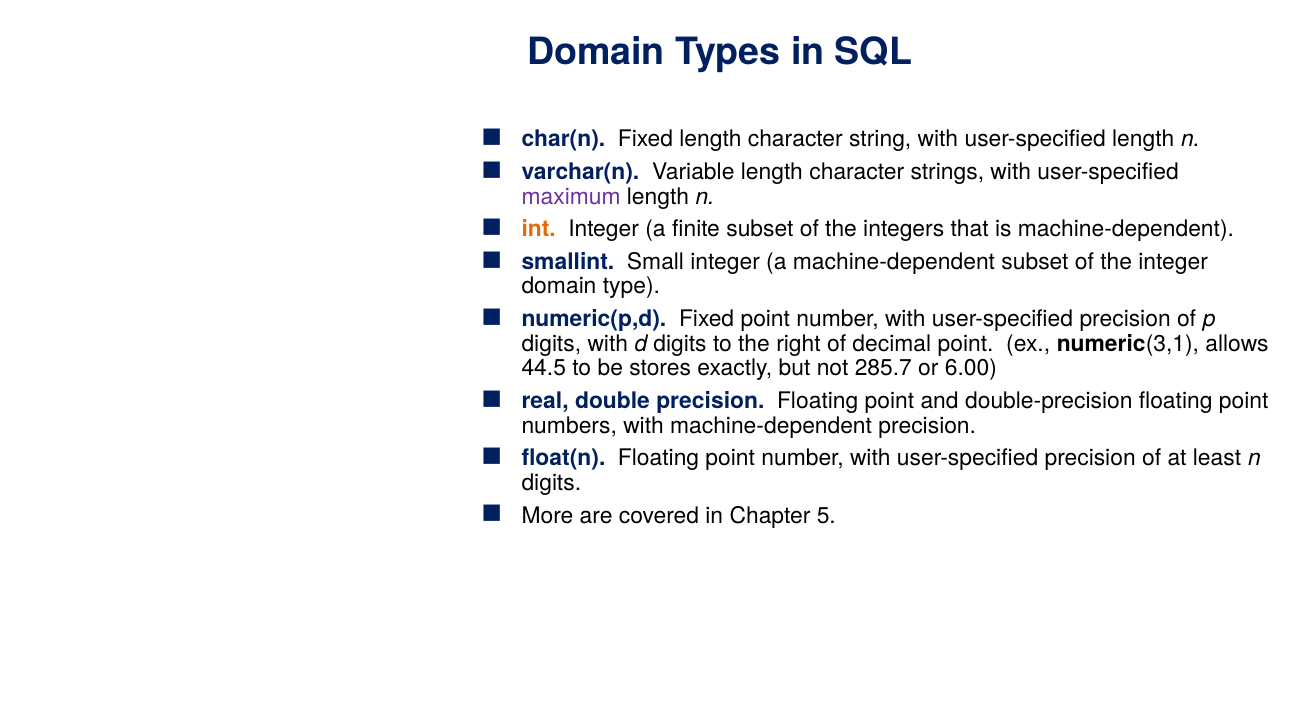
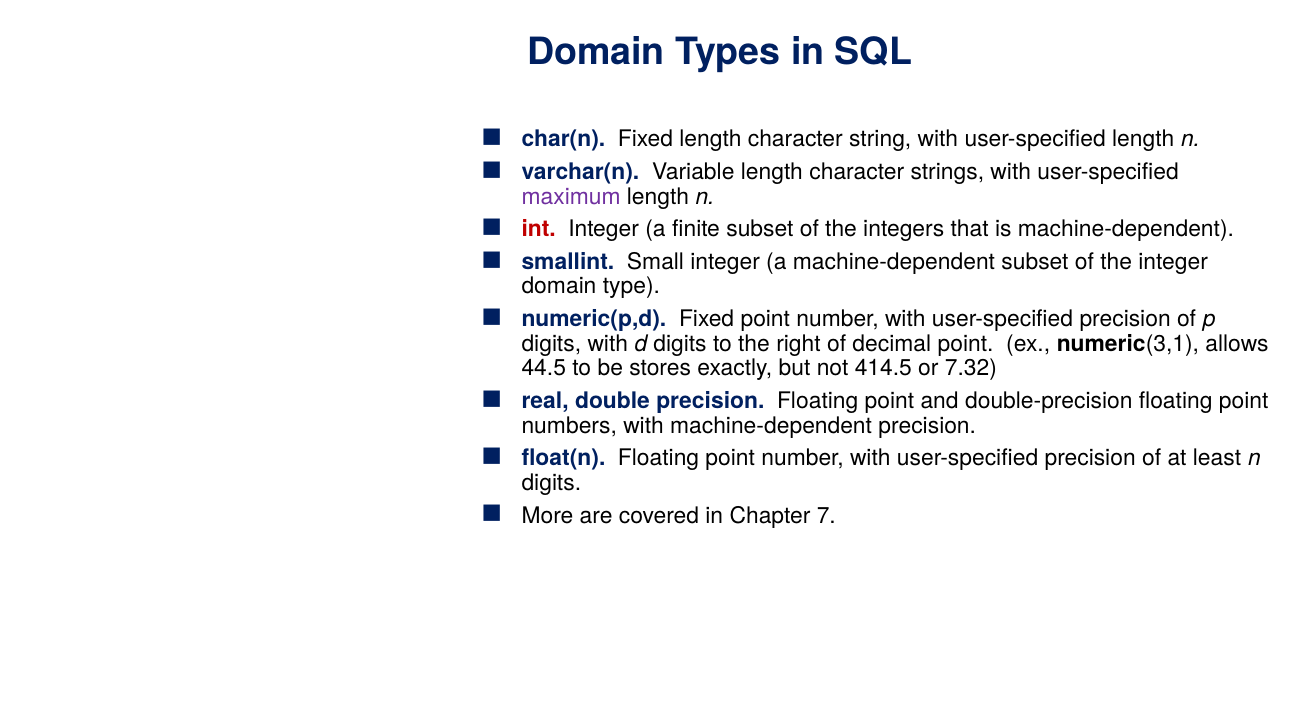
int colour: orange -> red
285.7: 285.7 -> 414.5
6.00: 6.00 -> 7.32
5: 5 -> 7
